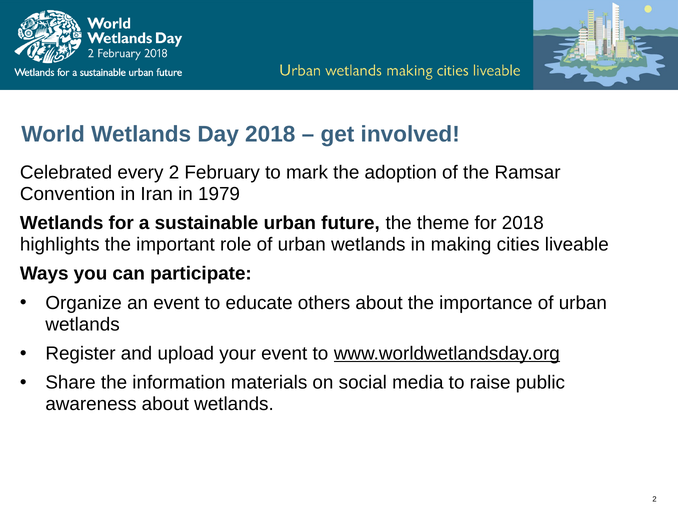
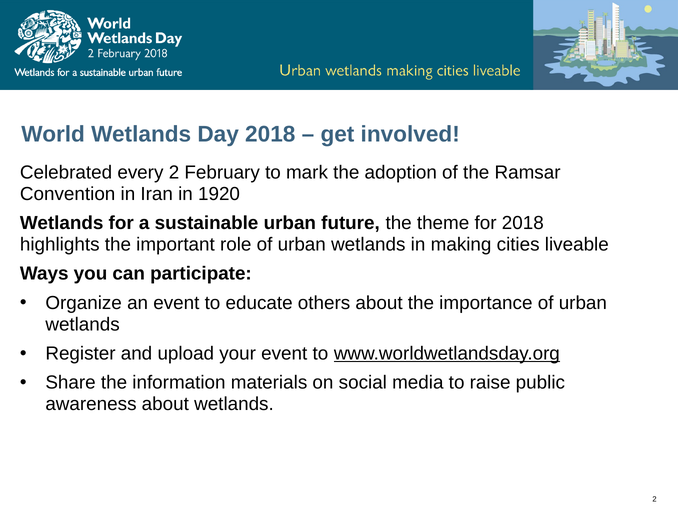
1979: 1979 -> 1920
